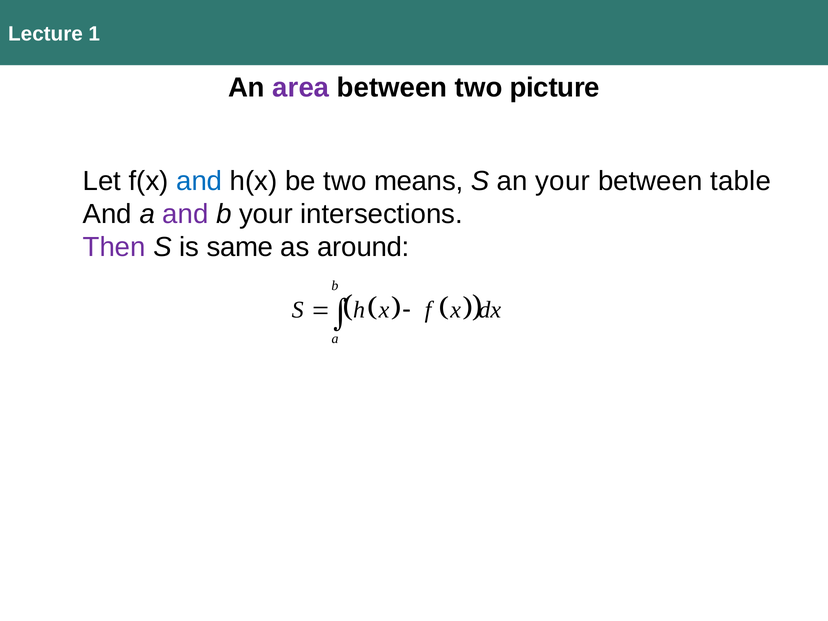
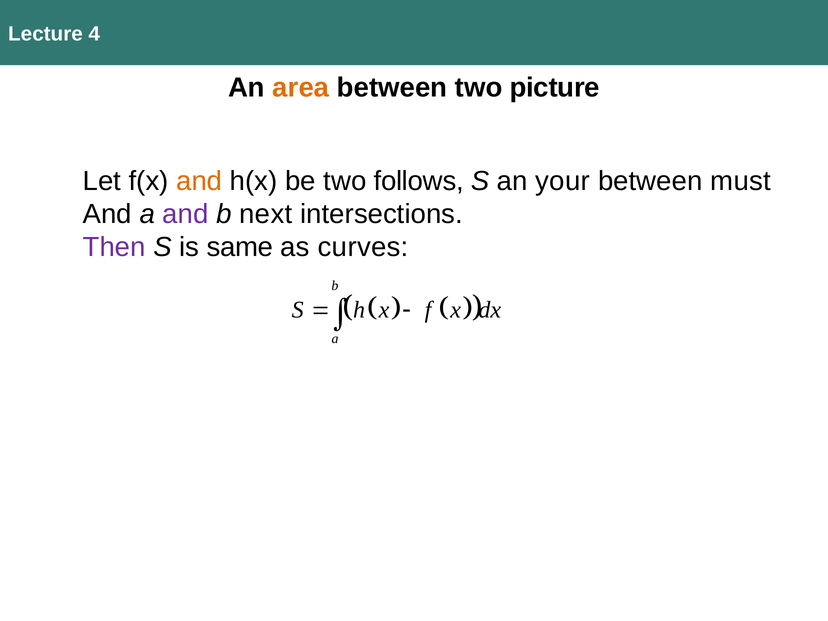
1: 1 -> 4
area colour: purple -> orange
and at (199, 181) colour: blue -> orange
means: means -> follows
table: table -> must
b your: your -> next
around: around -> curves
